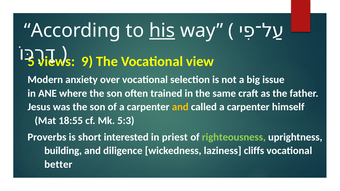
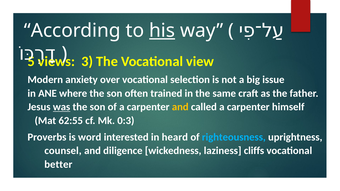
9: 9 -> 3
was underline: none -> present
18:55: 18:55 -> 62:55
5:3: 5:3 -> 0:3
short: short -> word
priest: priest -> heard
righteousness colour: light green -> light blue
building: building -> counsel
